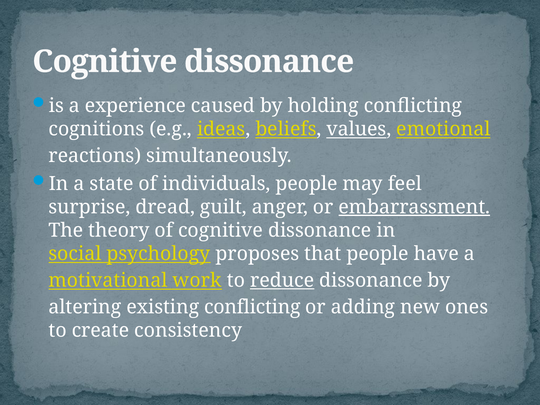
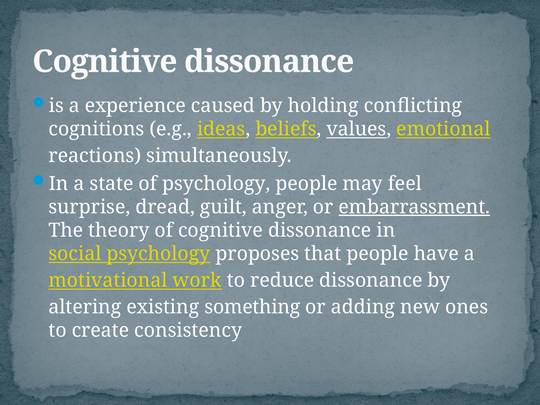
of individuals: individuals -> psychology
reduce underline: present -> none
existing conflicting: conflicting -> something
